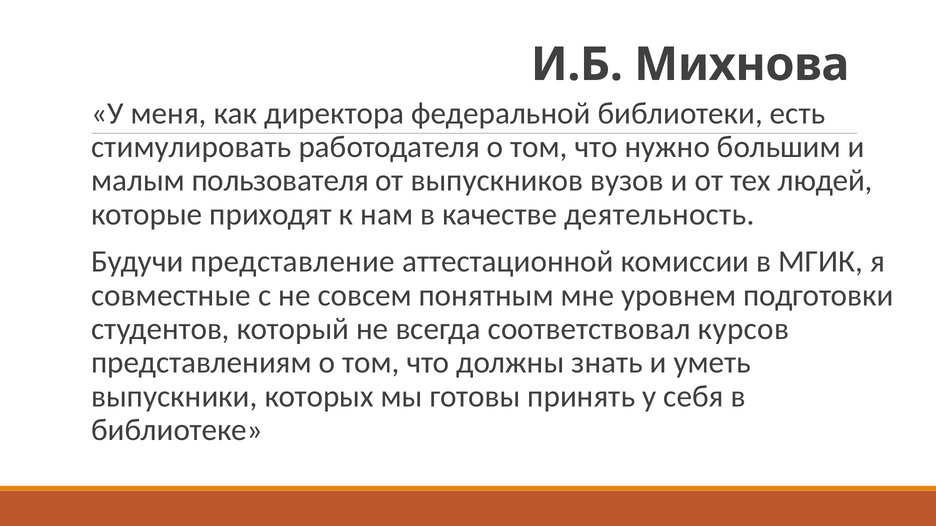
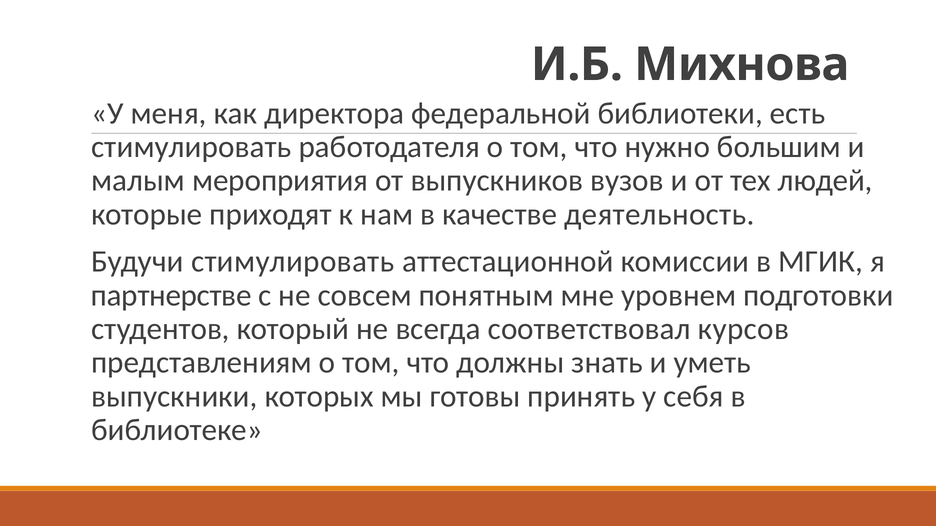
пользователя: пользователя -> мероприятия
Будучи представление: представление -> стимулировать
совместные: совместные -> партнерстве
